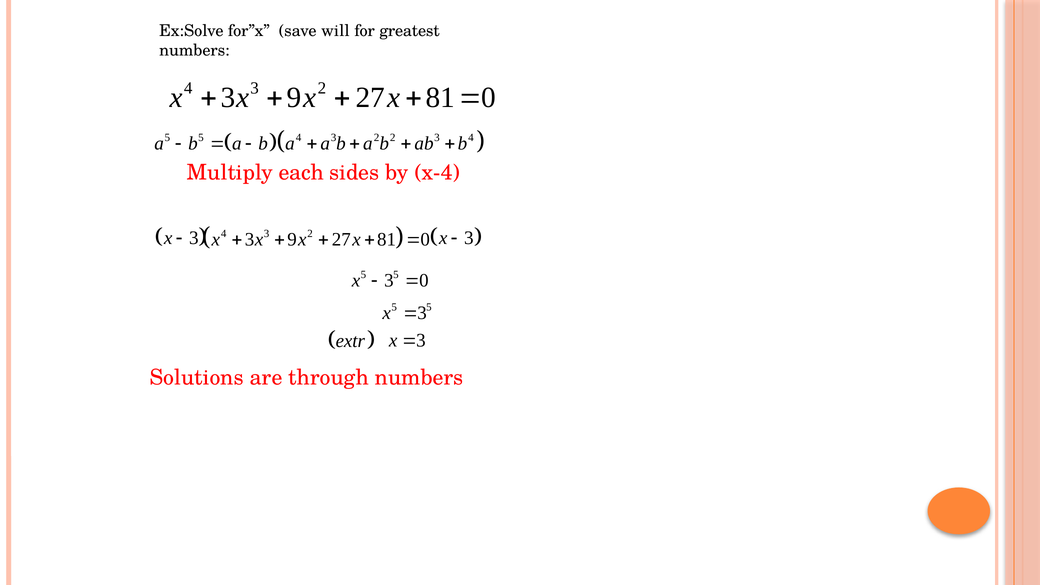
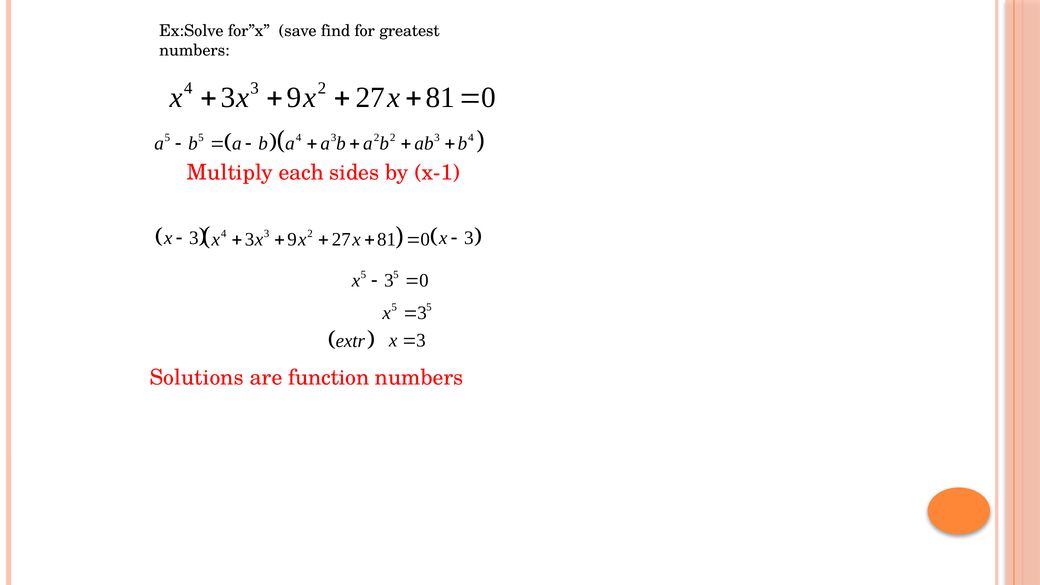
will: will -> find
x-4: x-4 -> x-1
through: through -> function
